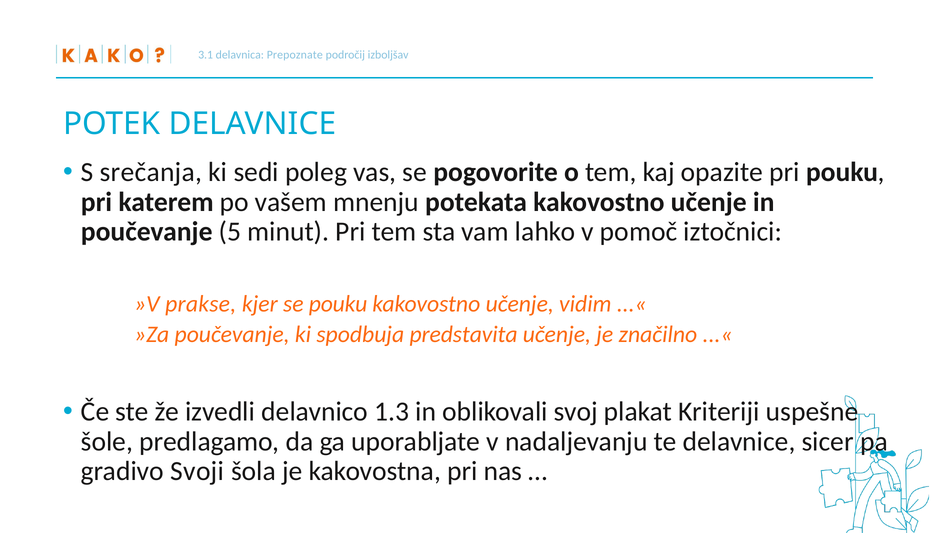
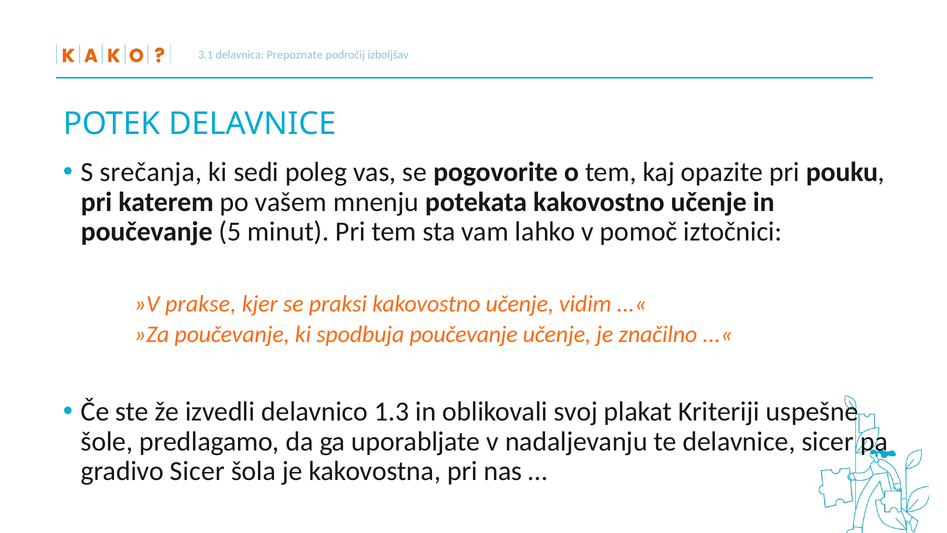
se pouku: pouku -> praksi
spodbuja predstavita: predstavita -> poučevanje
gradivo Svoji: Svoji -> Sicer
